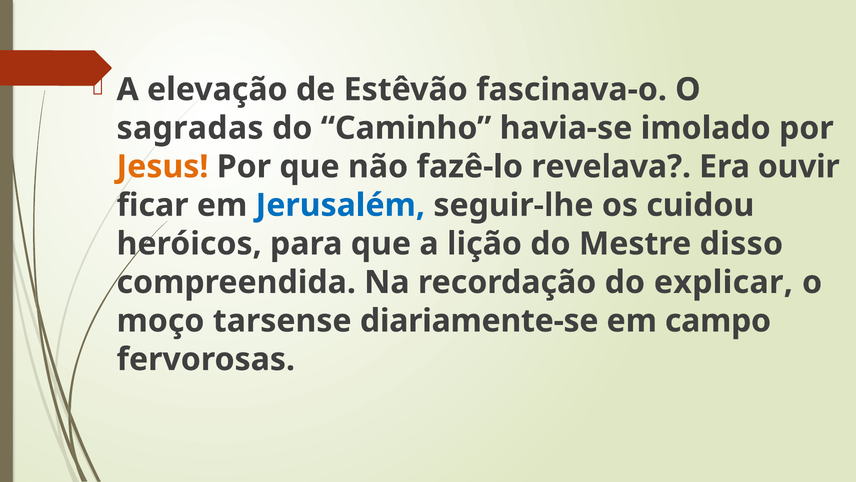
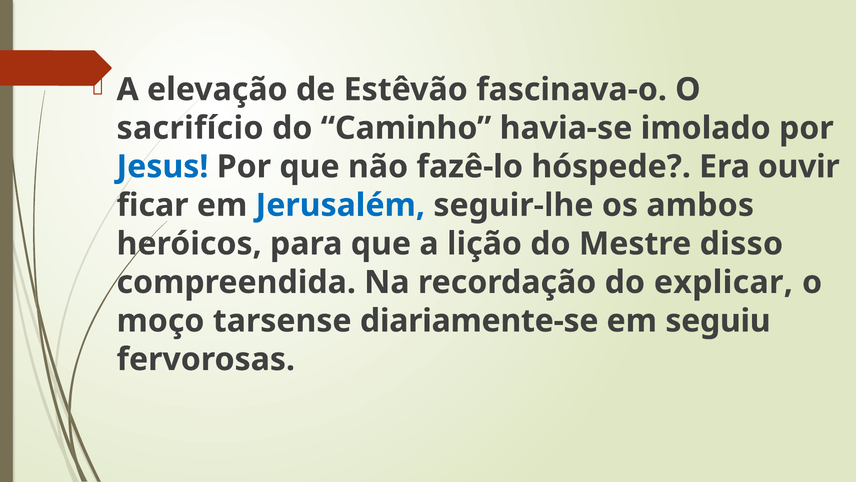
sagradas: sagradas -> sacrifício
Jesus colour: orange -> blue
revelava: revelava -> hóspede
cuidou: cuidou -> ambos
campo: campo -> seguiu
